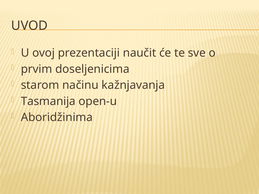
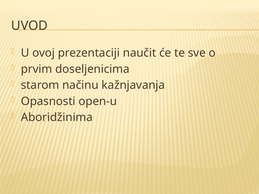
Tasmanija: Tasmanija -> Opasnosti
